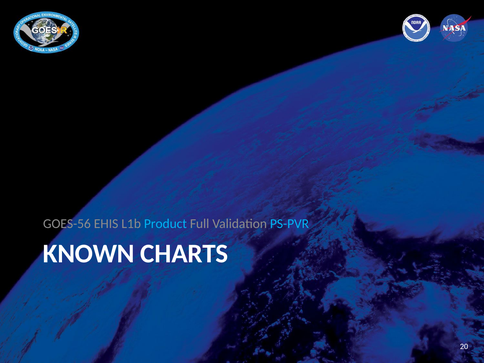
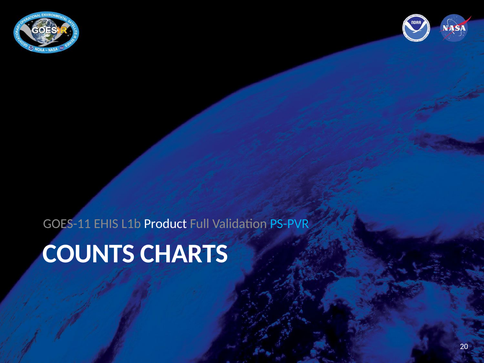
GOES-56: GOES-56 -> GOES-11
Product colour: light blue -> white
KNOWN: KNOWN -> COUNTS
